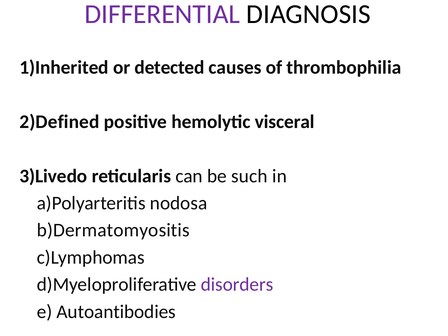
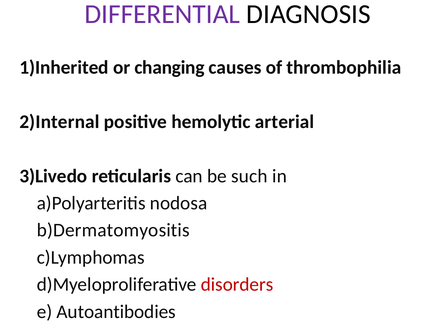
detected: detected -> changing
2)Defined: 2)Defined -> 2)Internal
visceral: visceral -> arterial
disorders colour: purple -> red
